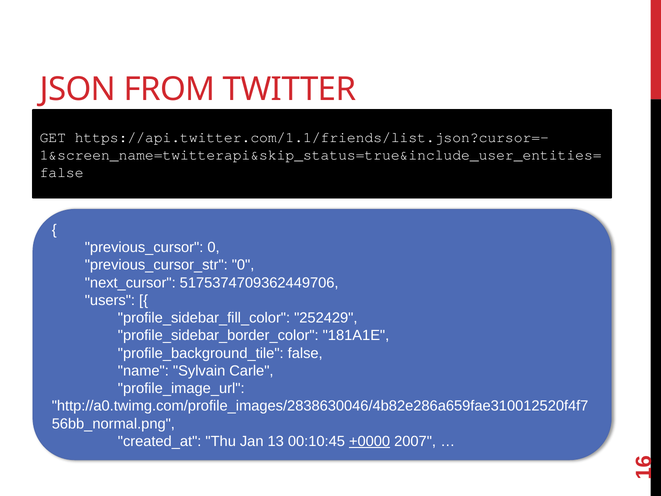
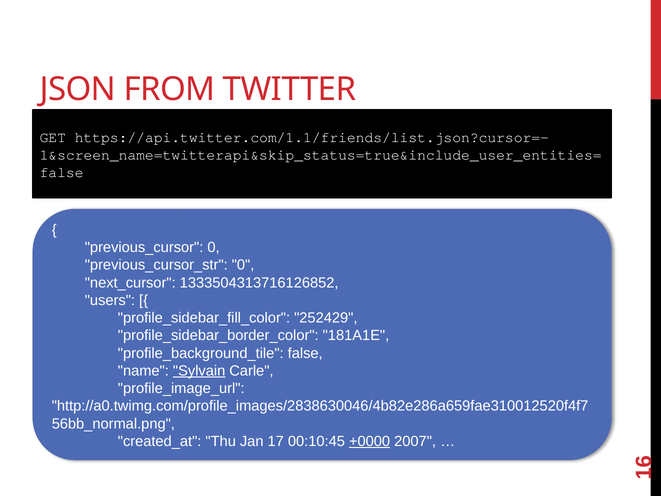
5175374709362449706: 5175374709362449706 -> 1333504313716126852
Sylvain underline: none -> present
13: 13 -> 17
